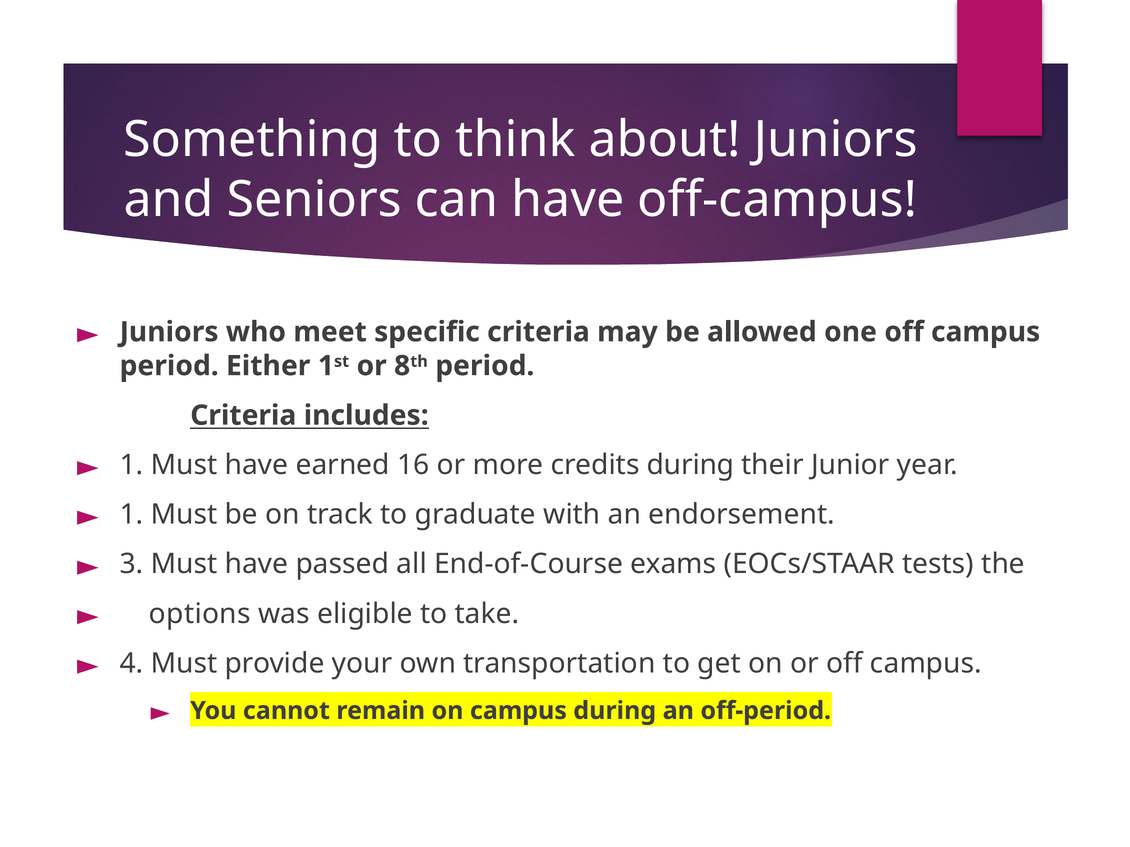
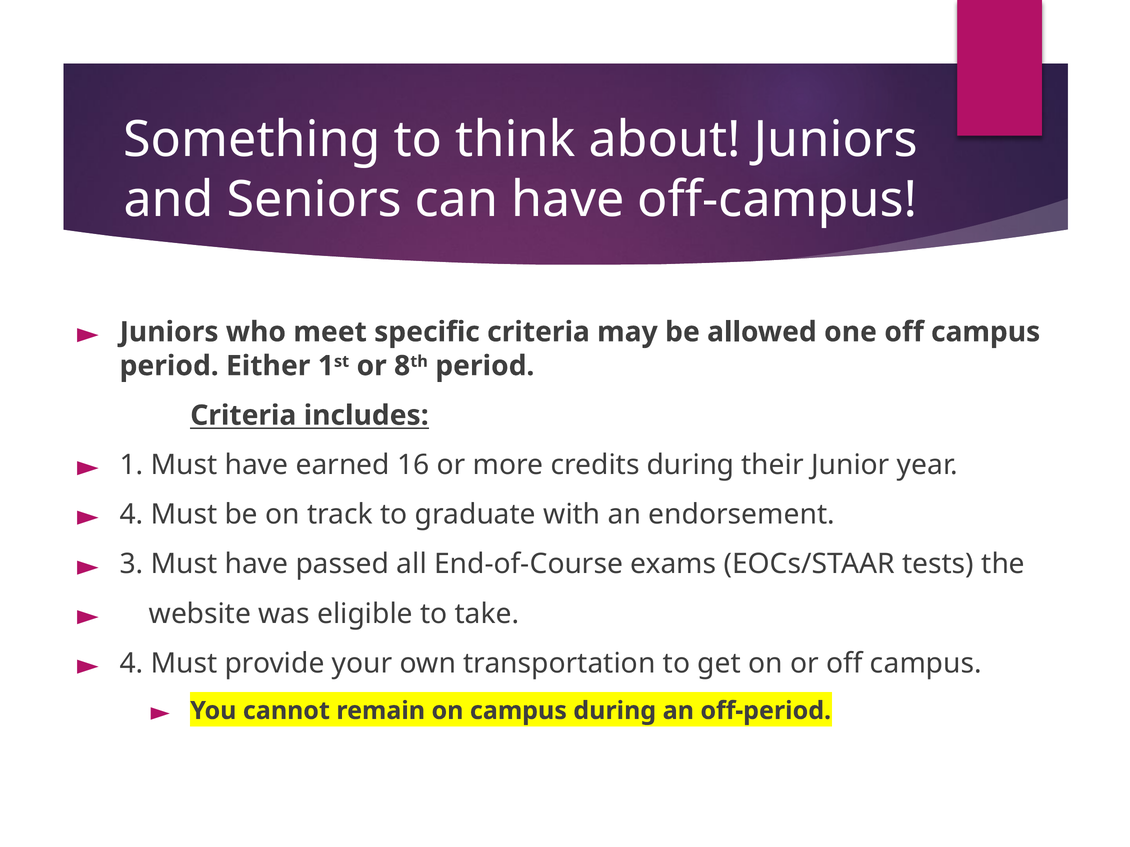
1 at (131, 515): 1 -> 4
options: options -> website
